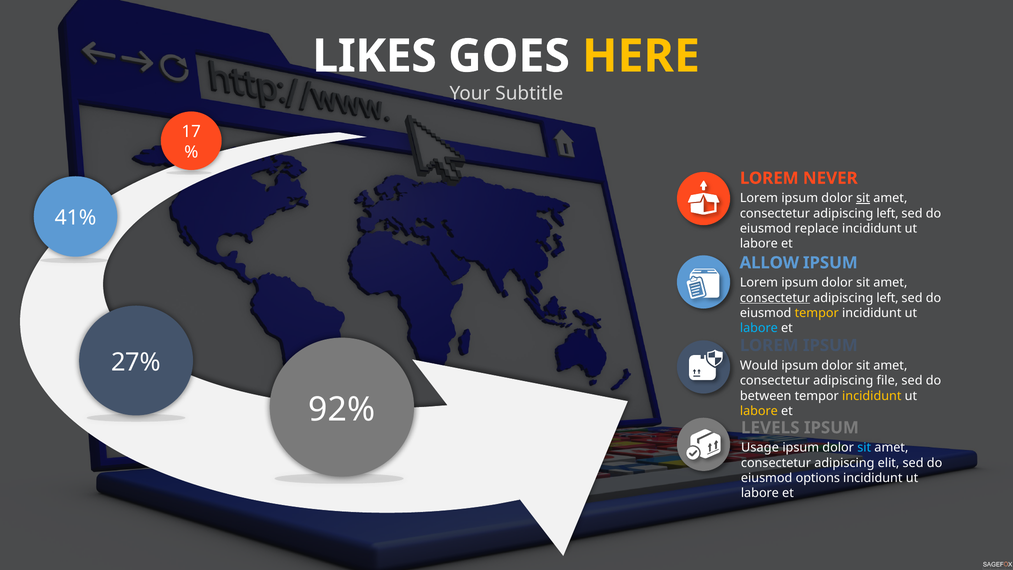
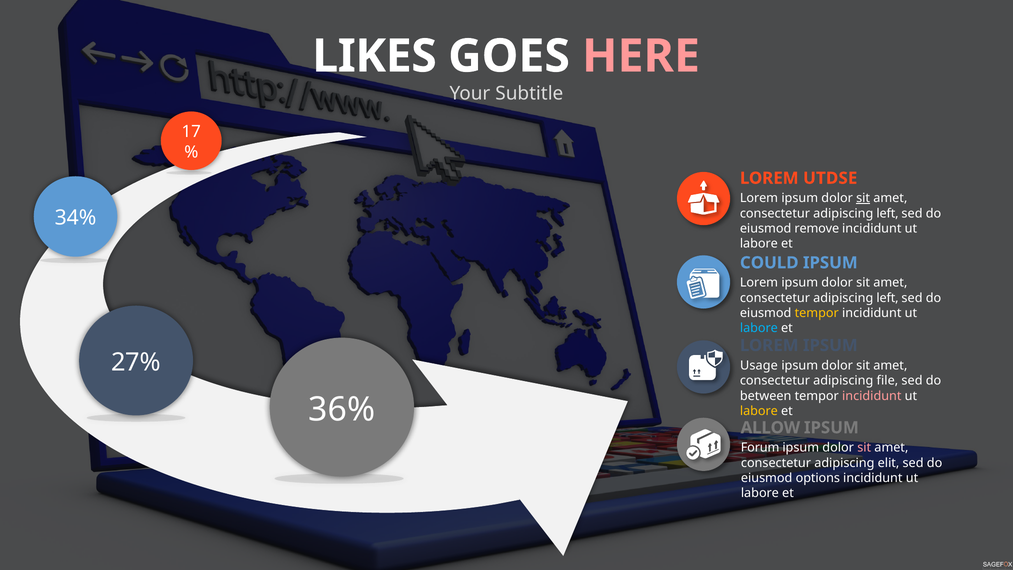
HERE colour: yellow -> pink
NEVER: NEVER -> UTDSE
41%: 41% -> 34%
replace: replace -> remove
ALLOW: ALLOW -> COULD
consectetur at (775, 298) underline: present -> none
Would: Would -> Usage
incididunt at (872, 396) colour: yellow -> pink
92%: 92% -> 36%
LEVELS: LEVELS -> ALLOW
Usage: Usage -> Forum
sit at (864, 448) colour: light blue -> pink
